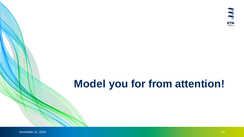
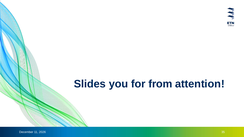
Model: Model -> Slides
